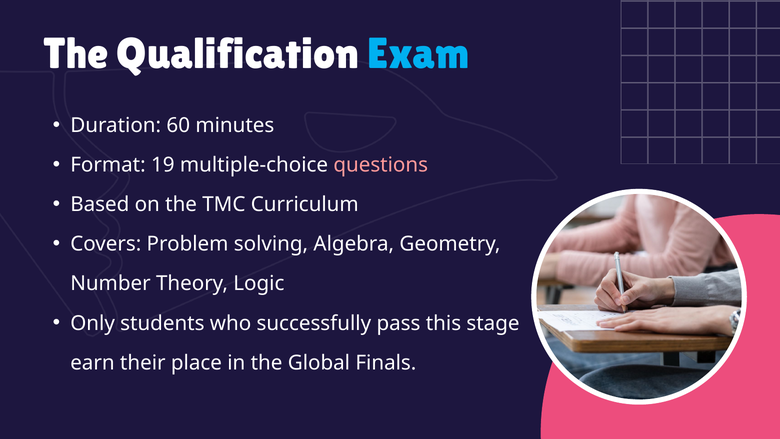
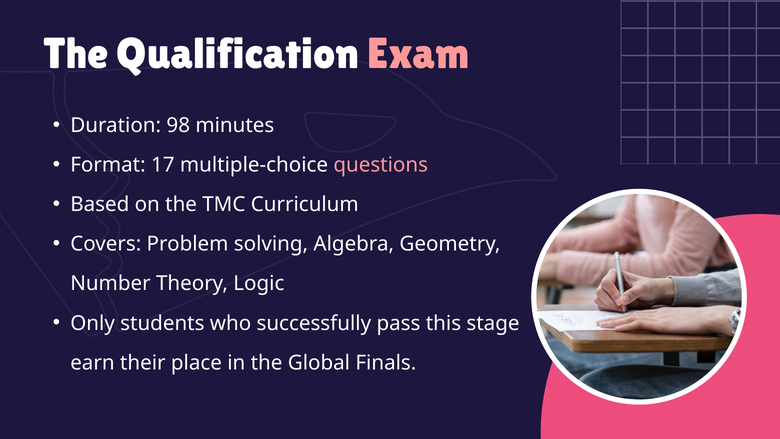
Exam colour: light blue -> pink
60: 60 -> 98
19: 19 -> 17
